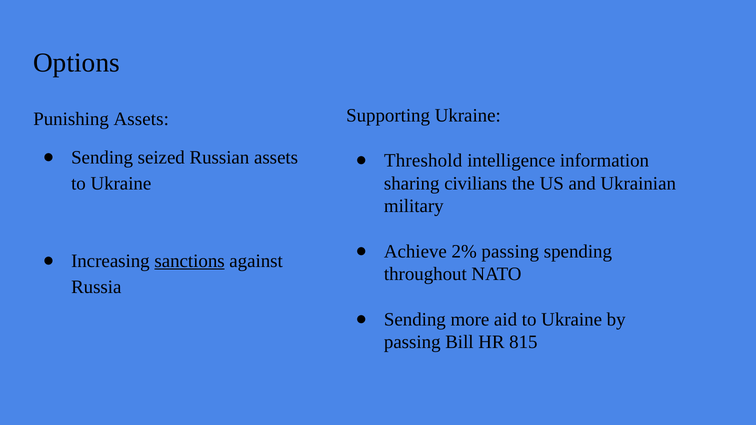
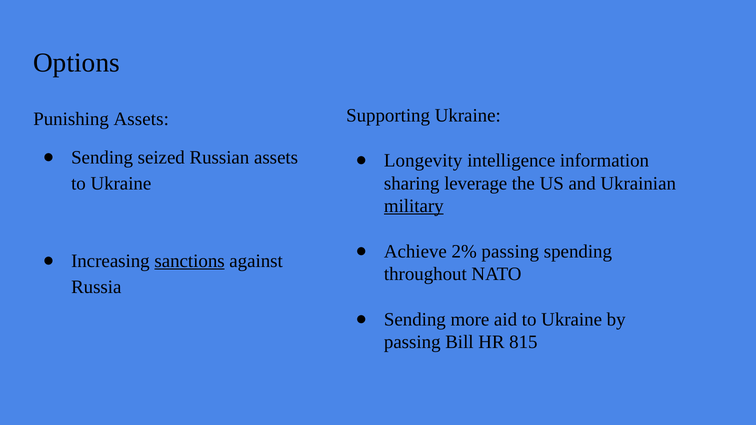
Threshold: Threshold -> Longevity
civilians: civilians -> leverage
military underline: none -> present
